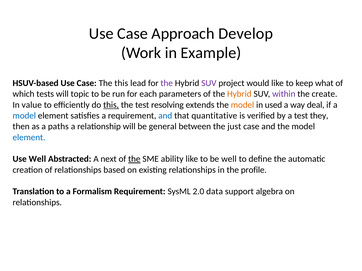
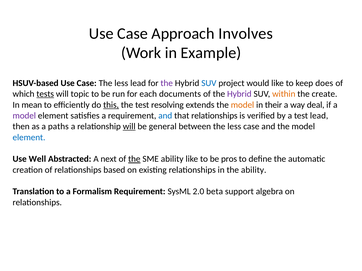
Develop: Develop -> Involves
Case The this: this -> less
SUV at (209, 83) colour: purple -> blue
what: what -> does
tests underline: none -> present
parameters: parameters -> documents
Hybrid at (239, 94) colour: orange -> purple
within colour: purple -> orange
value: value -> mean
used: used -> their
model at (24, 116) colour: blue -> purple
that quantitative: quantitative -> relationships
test they: they -> lead
will at (129, 127) underline: none -> present
between the just: just -> less
be well: well -> pros
the profile: profile -> ability
data: data -> beta
